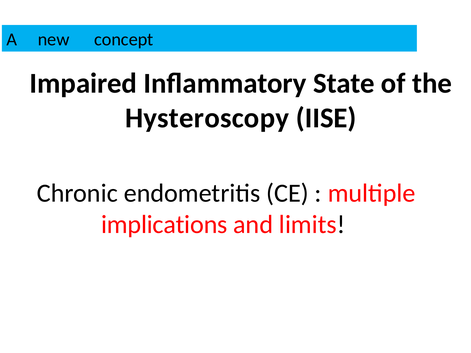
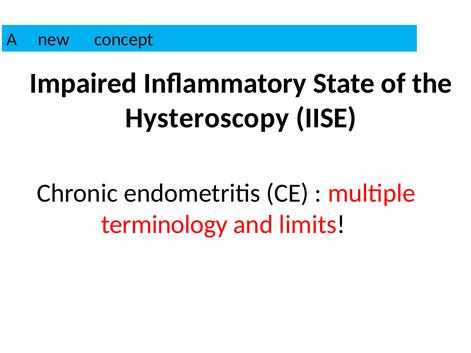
implications: implications -> terminology
